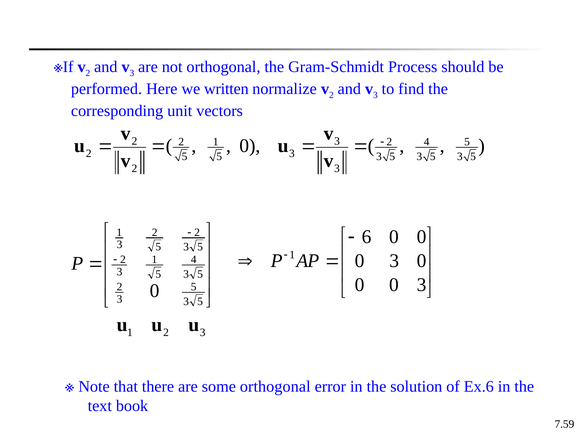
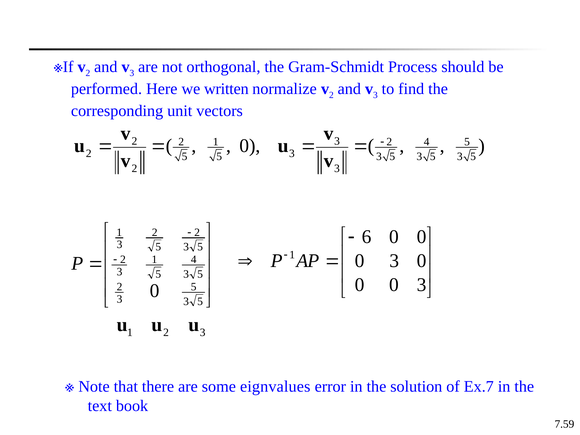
some orthogonal: orthogonal -> eignvalues
Ex.6: Ex.6 -> Ex.7
